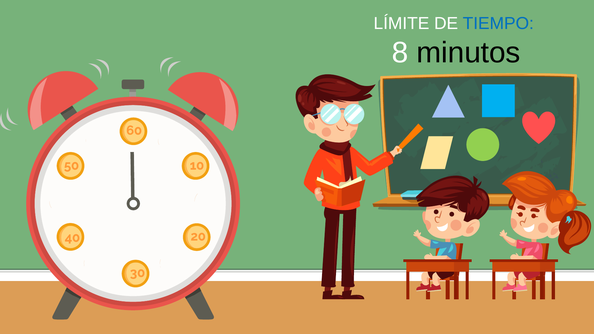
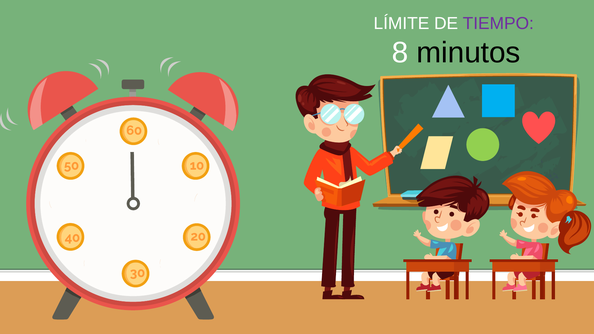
TIEMPO colour: blue -> purple
